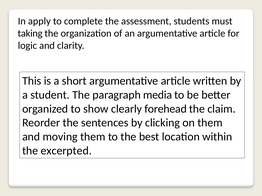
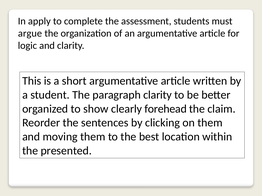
taking: taking -> argue
paragraph media: media -> clarity
excerpted: excerpted -> presented
